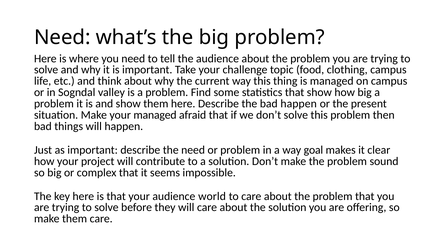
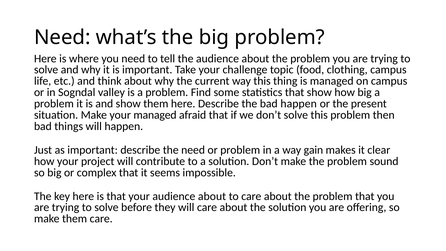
goal: goal -> gain
your audience world: world -> about
